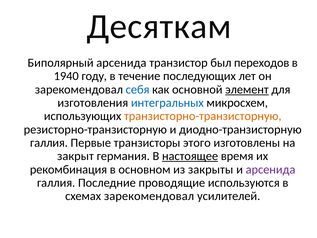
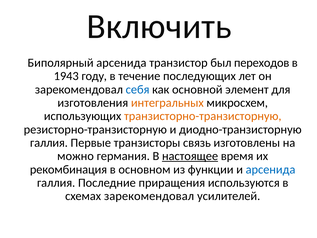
Десяткам: Десяткам -> Включить
1940: 1940 -> 1943
элемент underline: present -> none
интегральных colour: blue -> orange
этого: этого -> связь
закрыт: закрыт -> можно
закрыты: закрыты -> функции
арсенида at (271, 169) colour: purple -> blue
проводящие: проводящие -> приращения
